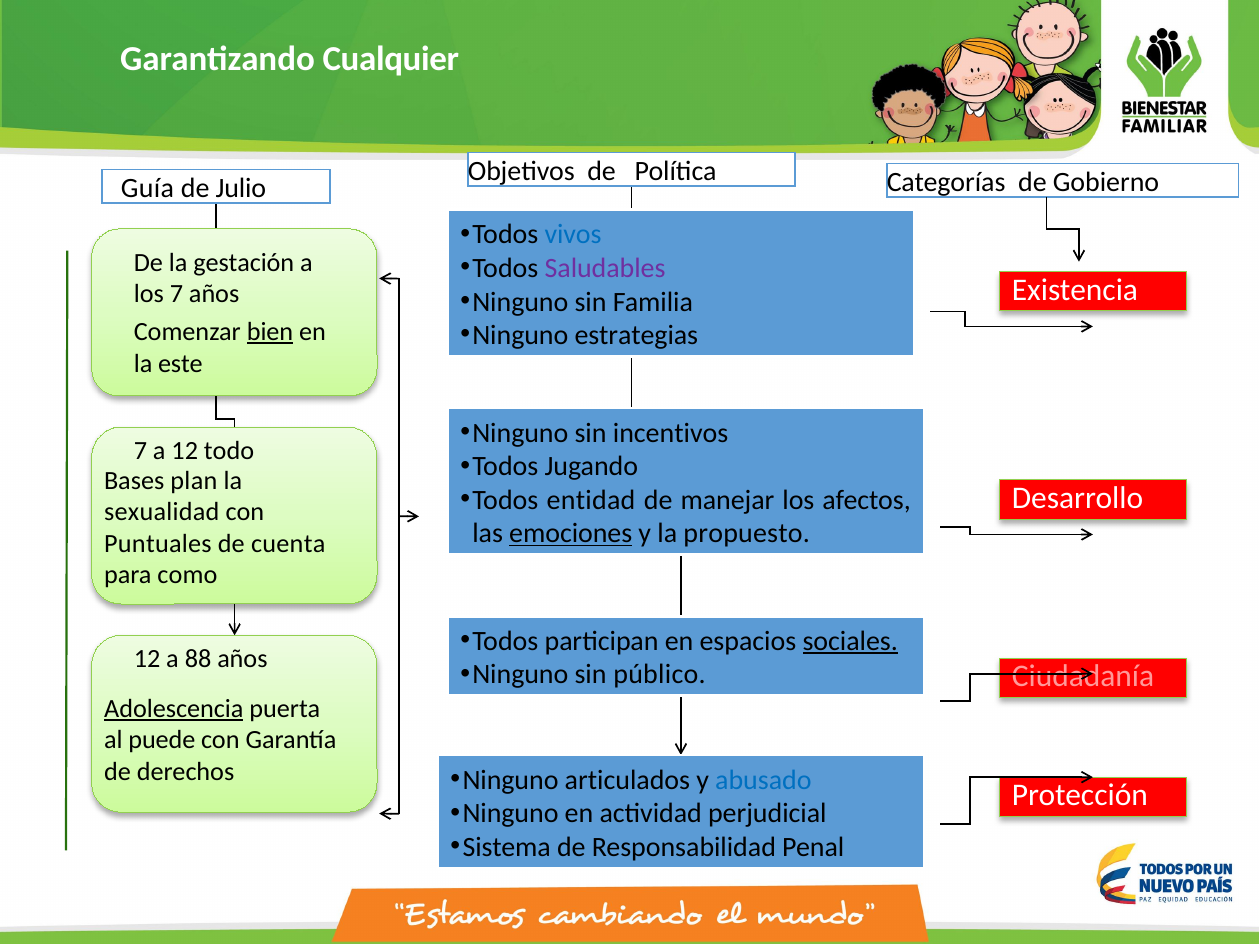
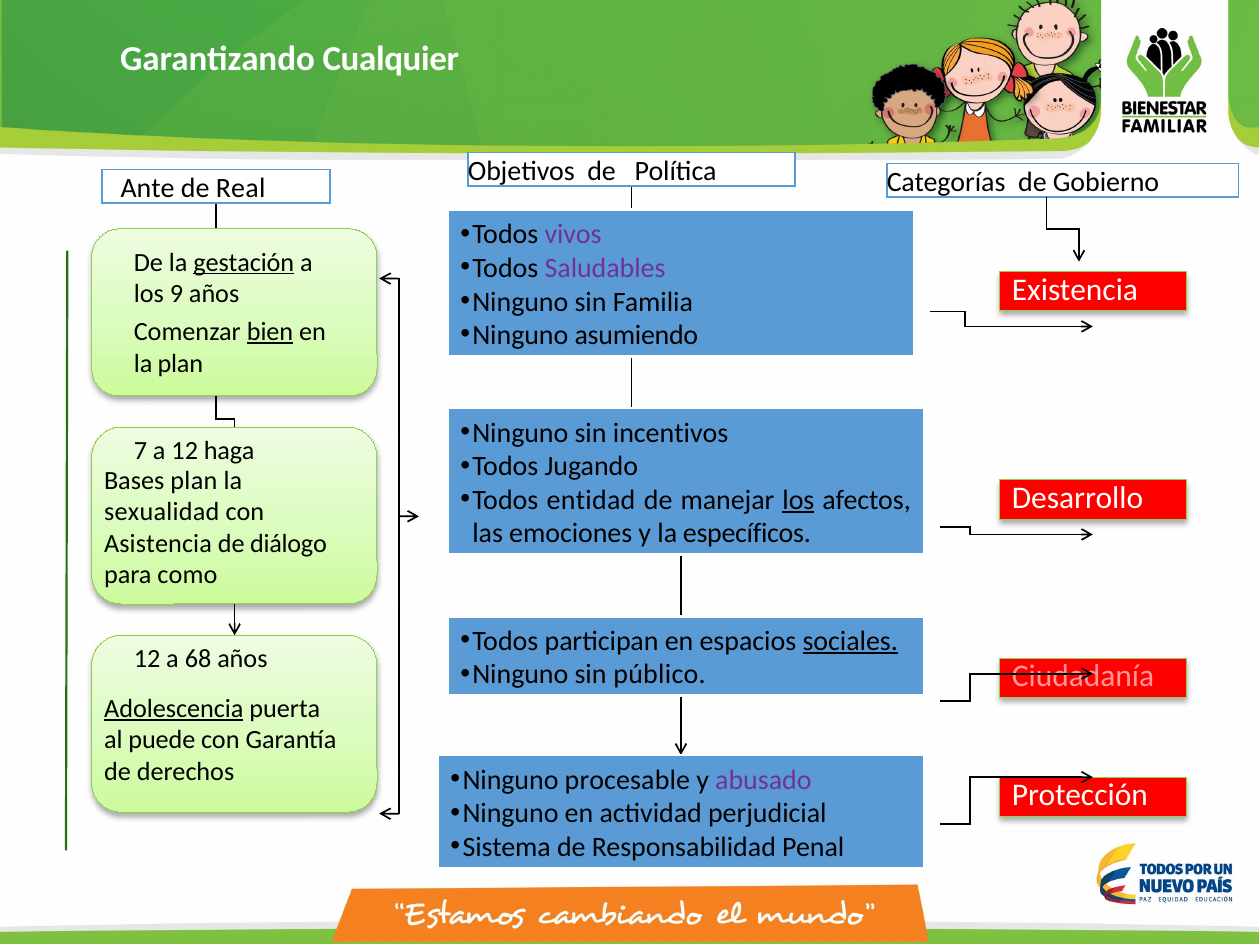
Guía: Guía -> Ante
Julio: Julio -> Real
vivos colour: blue -> purple
gestación underline: none -> present
los 7: 7 -> 9
estrategias: estrategias -> asumiendo
la este: este -> plan
todo: todo -> haga
los at (798, 500) underline: none -> present
emociones underline: present -> none
propuesto: propuesto -> específicos
Puntuales: Puntuales -> Asistencia
cuenta: cuenta -> diálogo
88: 88 -> 68
articulados: articulados -> procesable
abusado colour: blue -> purple
